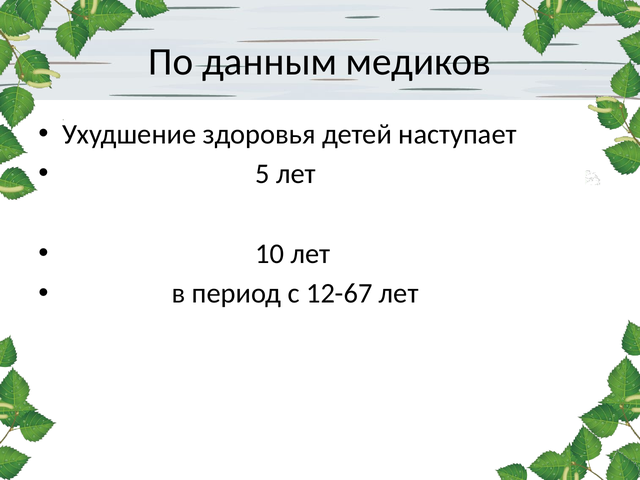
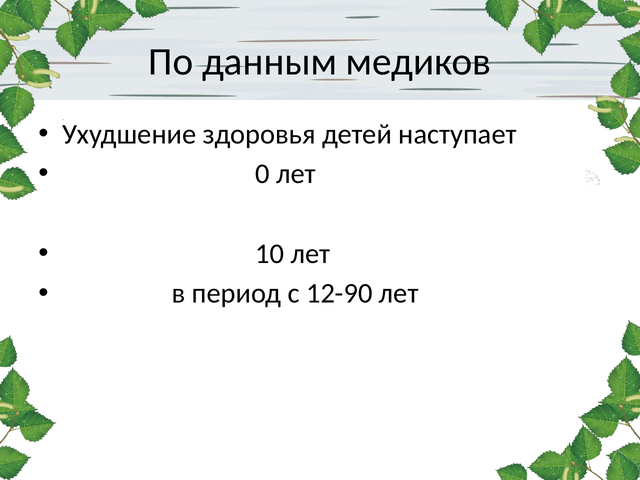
5: 5 -> 0
12-67: 12-67 -> 12-90
